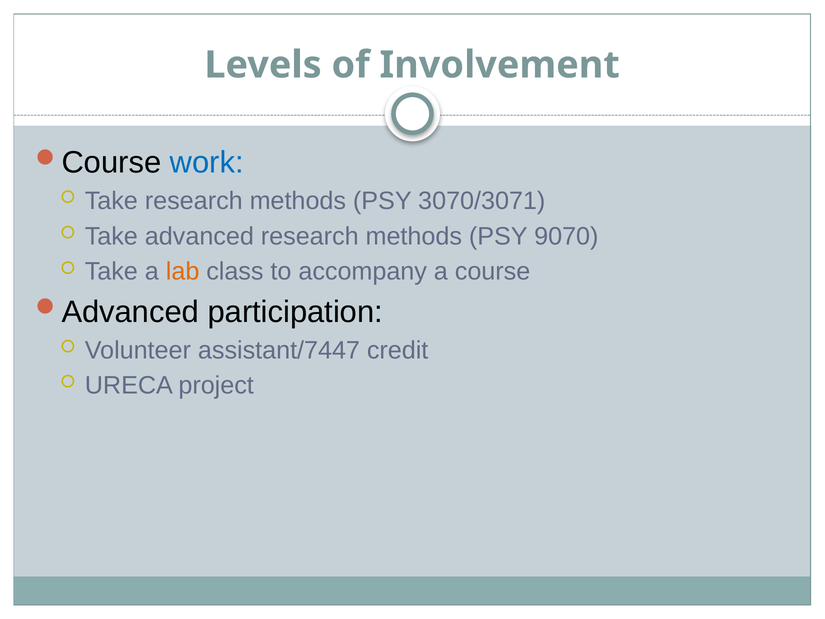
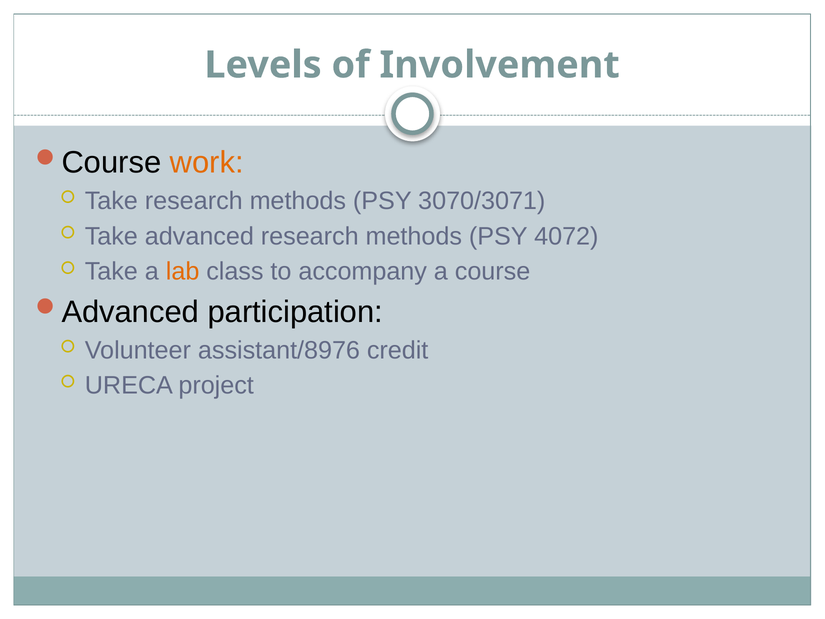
work colour: blue -> orange
9070: 9070 -> 4072
assistant/7447: assistant/7447 -> assistant/8976
